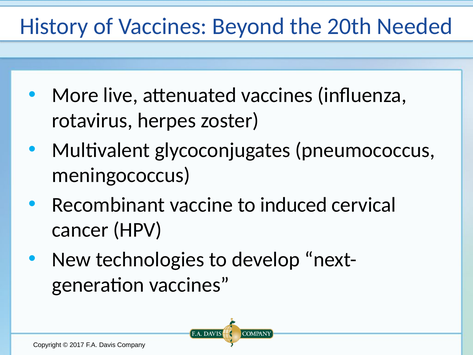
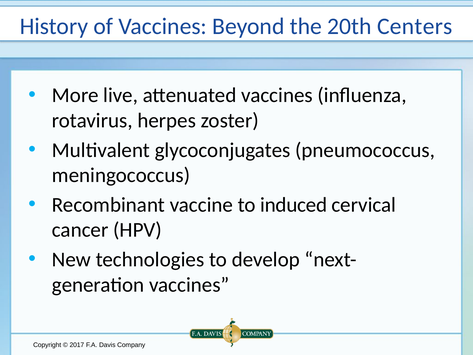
Needed: Needed -> Centers
